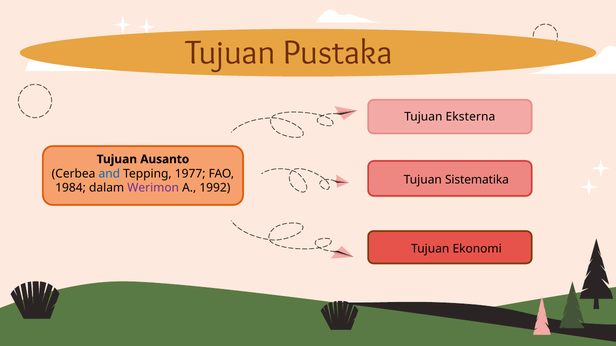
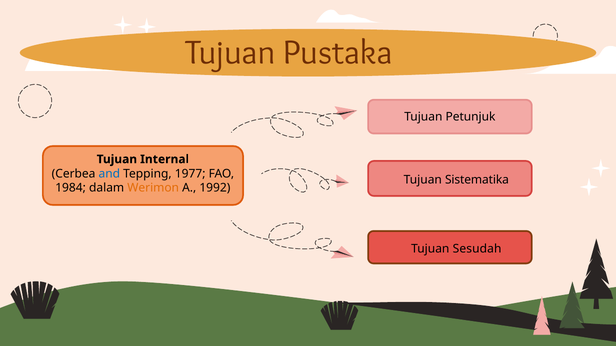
Eksterna: Eksterna -> Petunjuk
Ausanto: Ausanto -> Internal
Werimon colour: purple -> orange
Ekonomi: Ekonomi -> Sesudah
